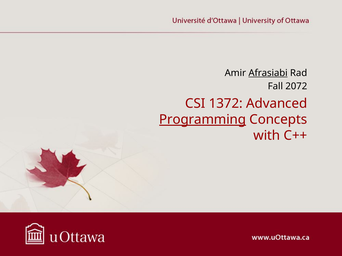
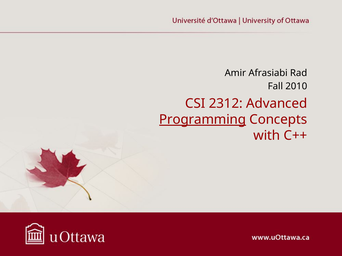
Afrasiabi underline: present -> none
2072: 2072 -> 2010
1372: 1372 -> 2312
